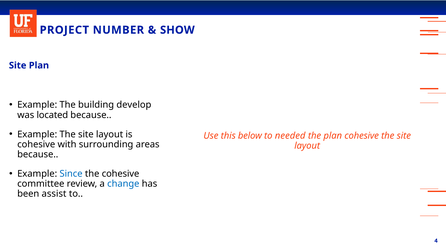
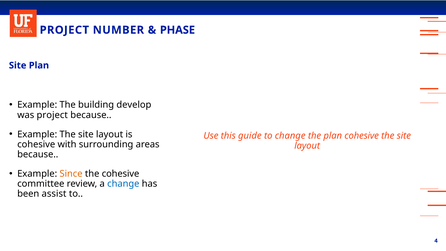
SHOW: SHOW -> PHASE
was located: located -> project
below: below -> guide
to needed: needed -> change
Since colour: blue -> orange
